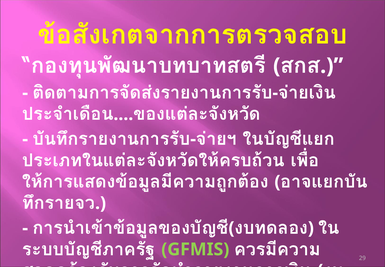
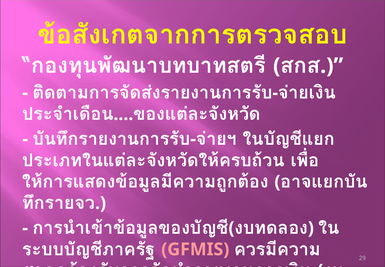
GFMIS colour: light green -> pink
